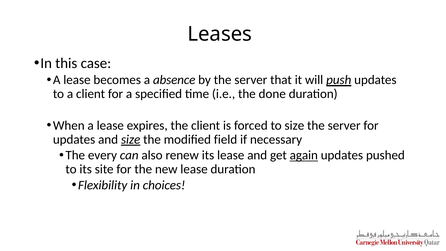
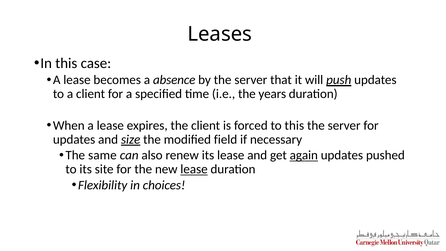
done: done -> years
to size: size -> this
every: every -> same
lease at (194, 169) underline: none -> present
